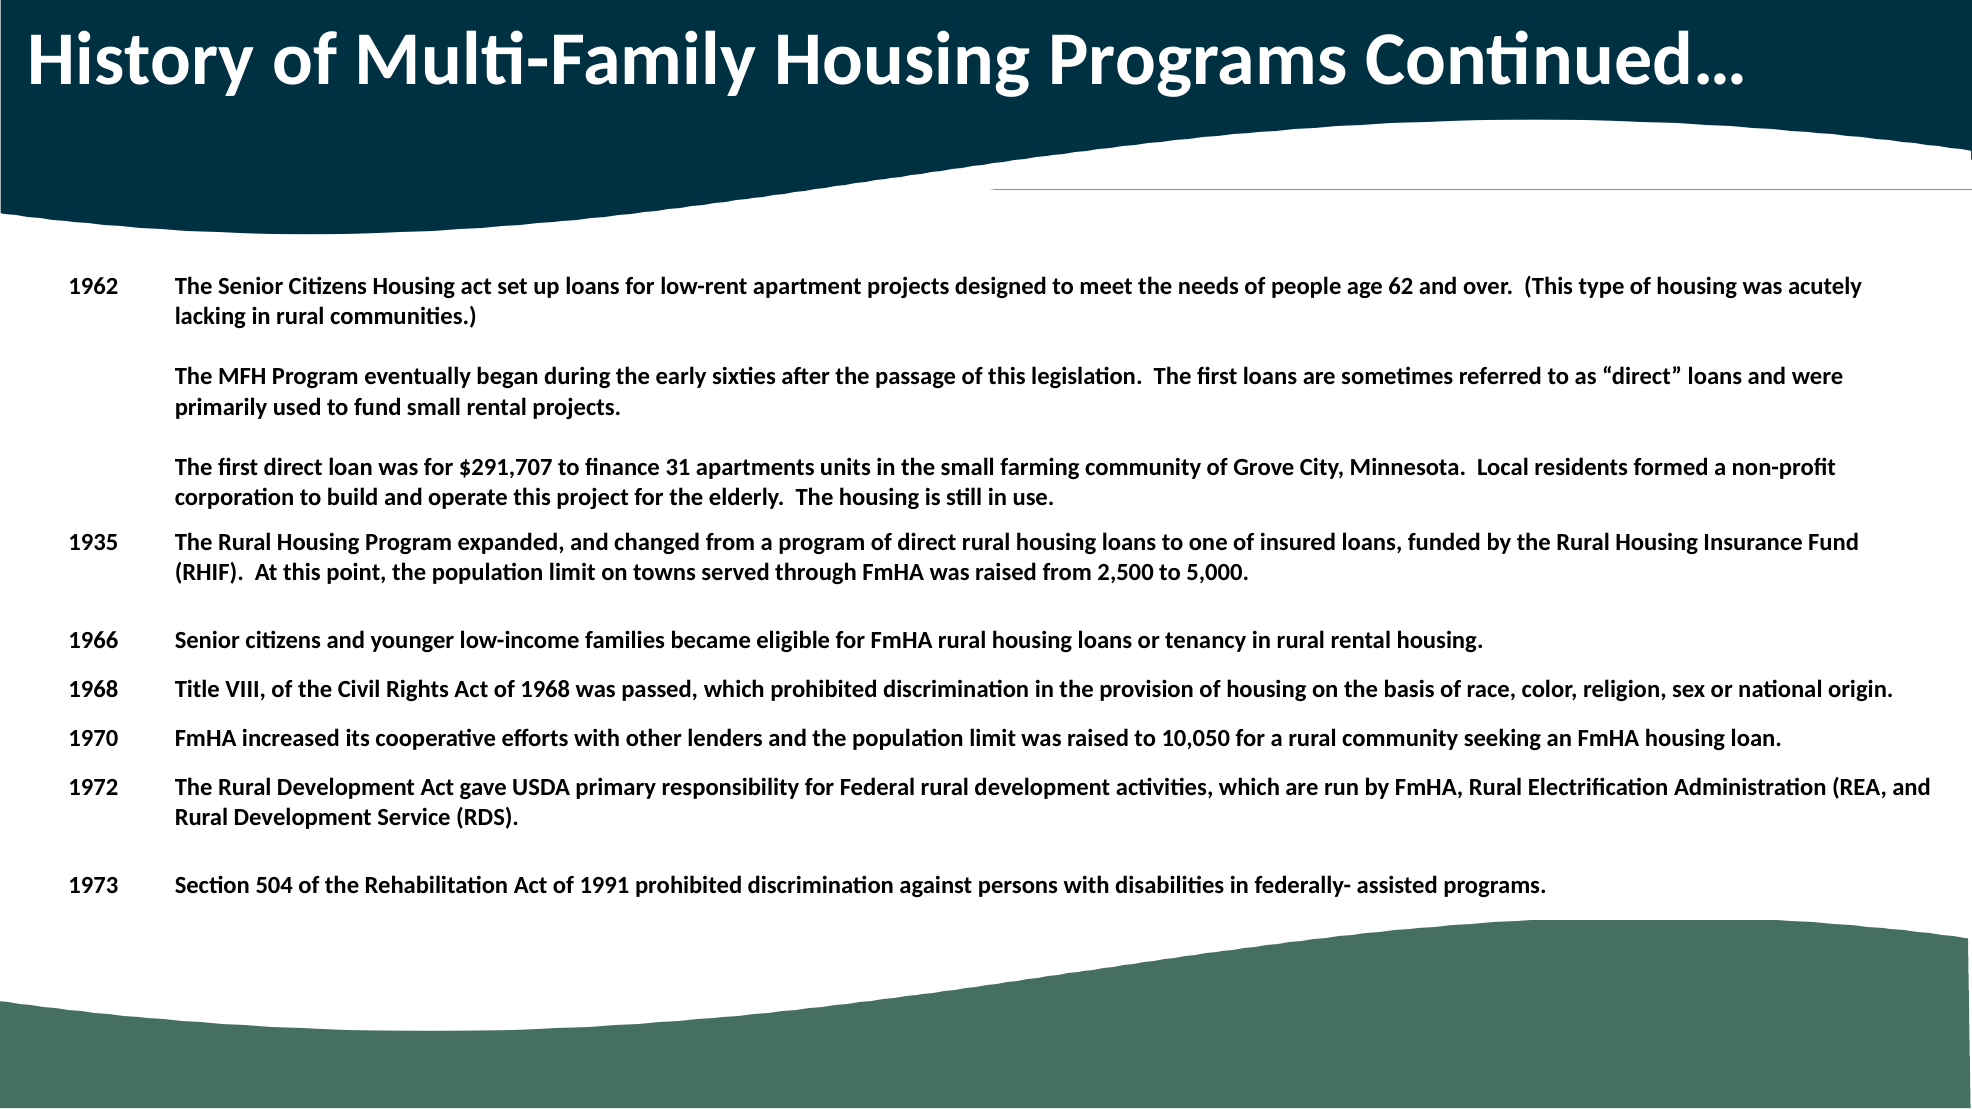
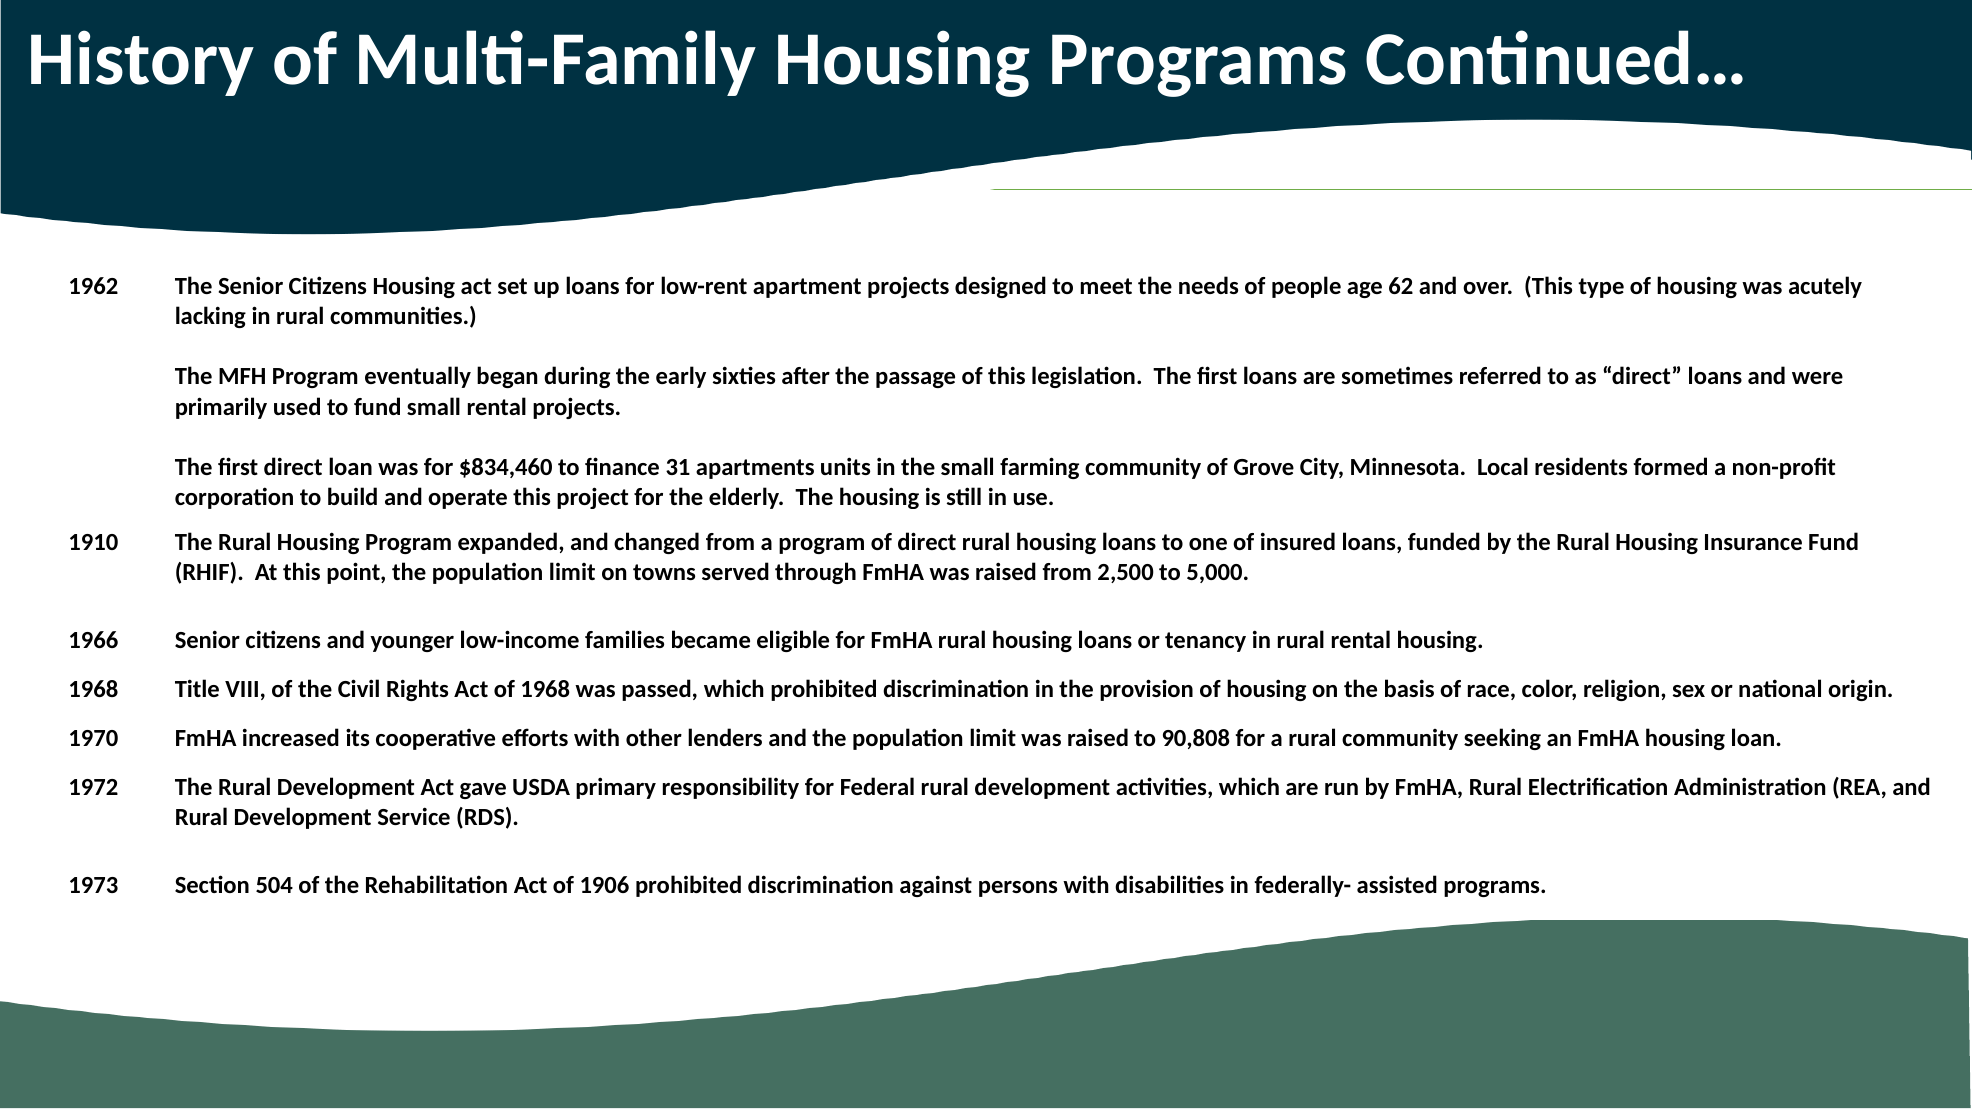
$291,707: $291,707 -> $834,460
1935: 1935 -> 1910
10,050: 10,050 -> 90,808
1991: 1991 -> 1906
